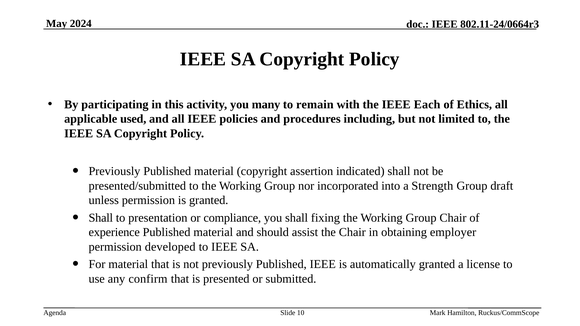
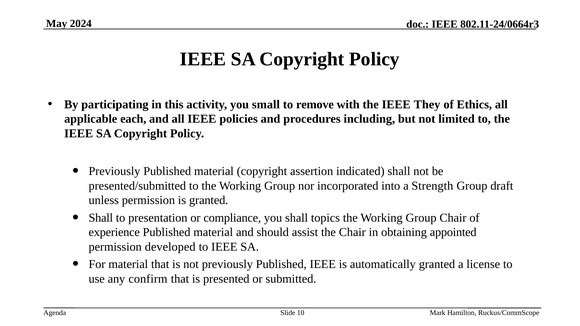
many: many -> small
remain: remain -> remove
Each: Each -> They
used: used -> each
fixing: fixing -> topics
employer: employer -> appointed
